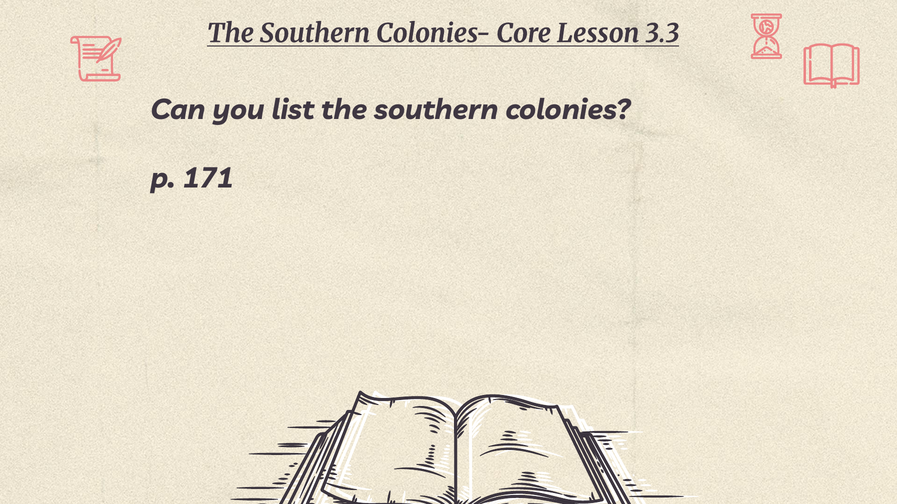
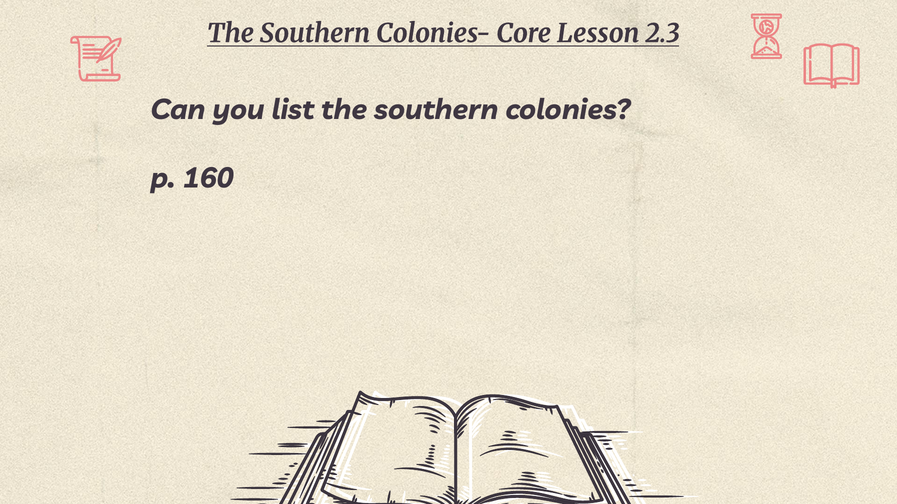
3.3: 3.3 -> 2.3
171: 171 -> 160
